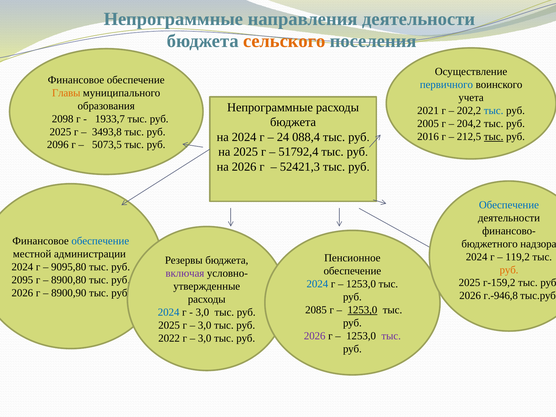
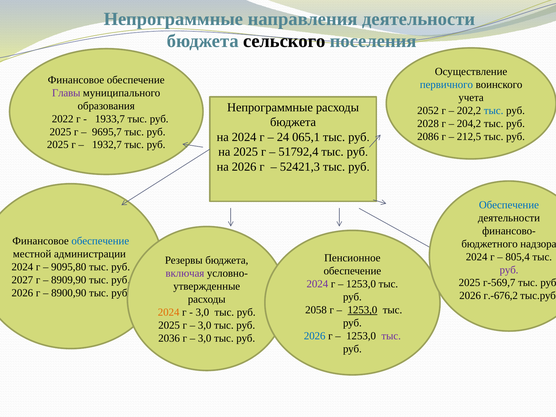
сельского colour: orange -> black
Главы colour: orange -> purple
2021: 2021 -> 2052
2098: 2098 -> 2022
2005: 2005 -> 2028
3493,8: 3493,8 -> 9695,7
088,4: 088,4 -> 065,1
2016: 2016 -> 2086
тыс at (494, 137) underline: present -> none
2096 at (58, 145): 2096 -> 2025
5073,5: 5073,5 -> 1932,7
119,2: 119,2 -> 805,4
руб at (509, 270) colour: orange -> purple
2095: 2095 -> 2027
8900,80: 8900,80 -> 8909,90
г-159,2: г-159,2 -> г-569,7
2024 at (317, 284) colour: blue -> purple
г.-946,8: г.-946,8 -> г.-676,2
2085: 2085 -> 2058
2024 at (169, 312) colour: blue -> orange
2026 at (315, 336) colour: purple -> blue
2022: 2022 -> 2036
